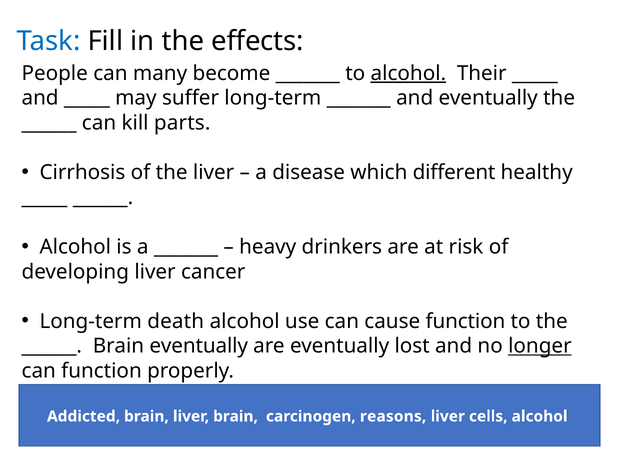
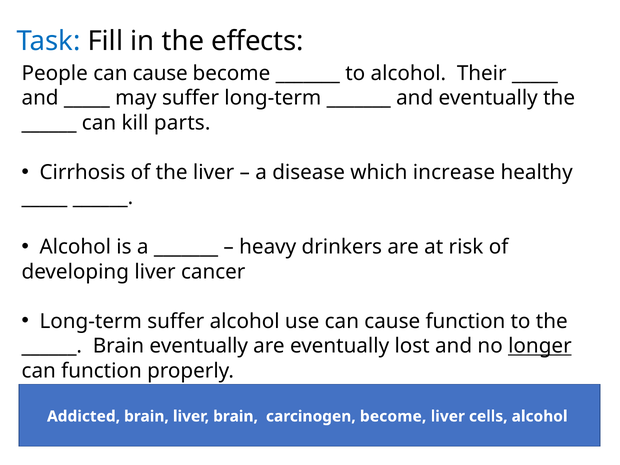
People can many: many -> cause
alcohol at (408, 73) underline: present -> none
different: different -> increase
Long-term death: death -> suffer
carcinogen reasons: reasons -> become
